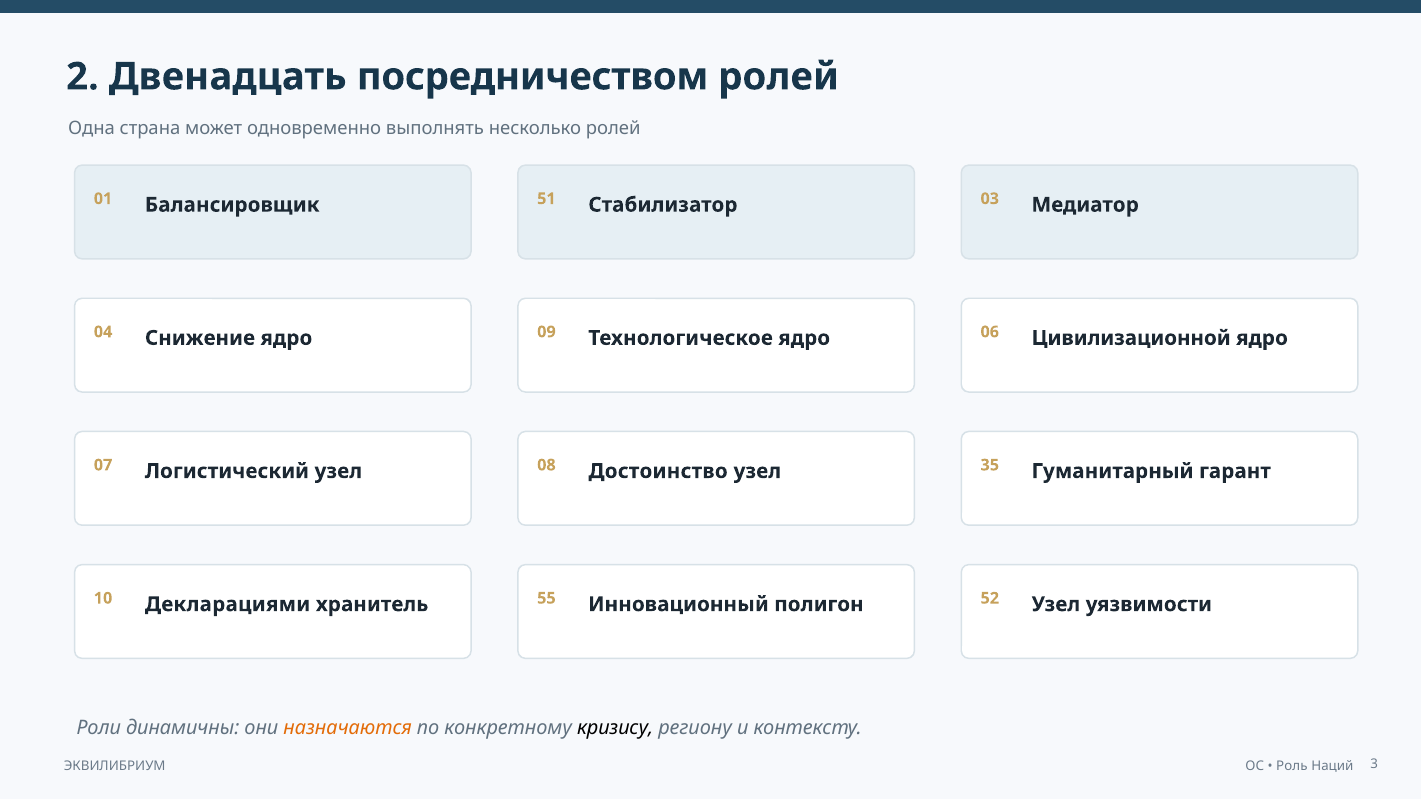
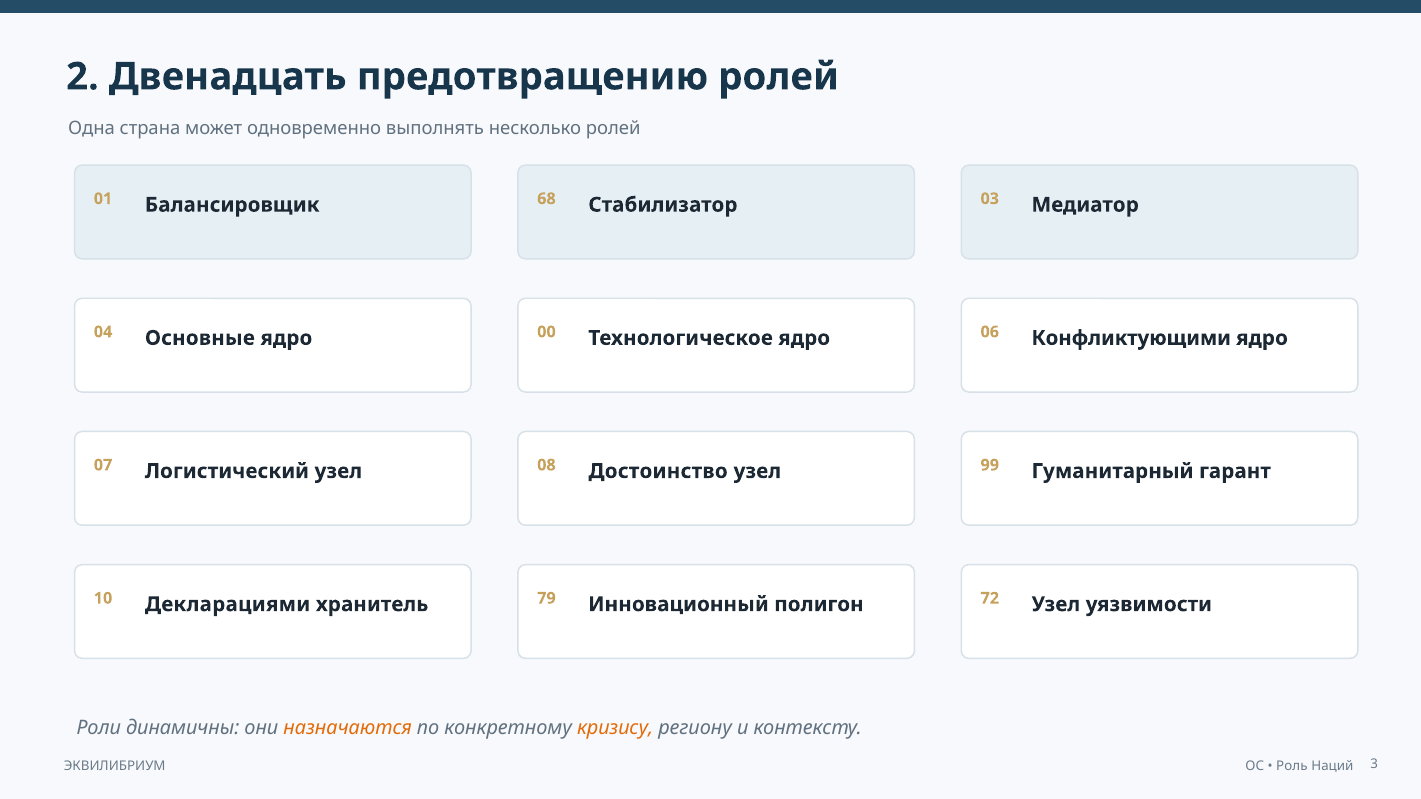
посредничеством: посредничеством -> предотвращению
51: 51 -> 68
Снижение: Снижение -> Основные
09: 09 -> 00
Цивилизационной: Цивилизационной -> Конфликтующими
35: 35 -> 99
55: 55 -> 79
52: 52 -> 72
кризису colour: black -> orange
